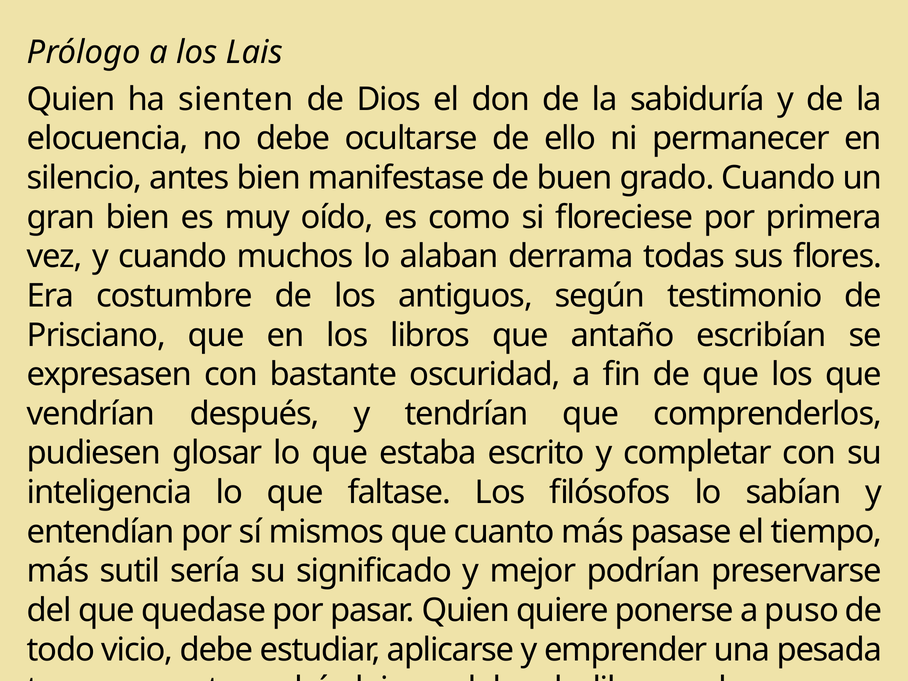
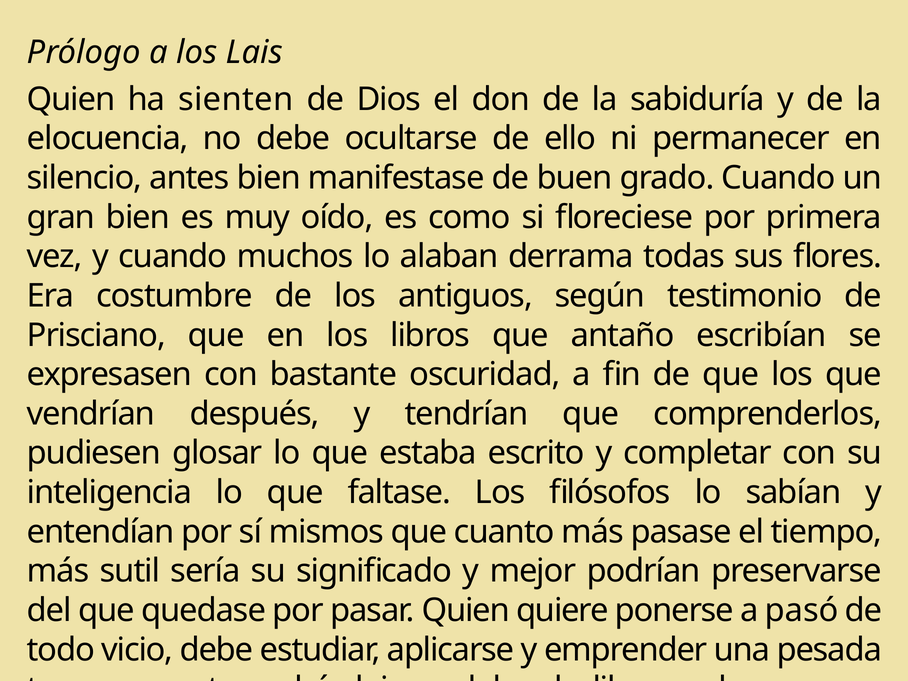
puso: puso -> pasó
